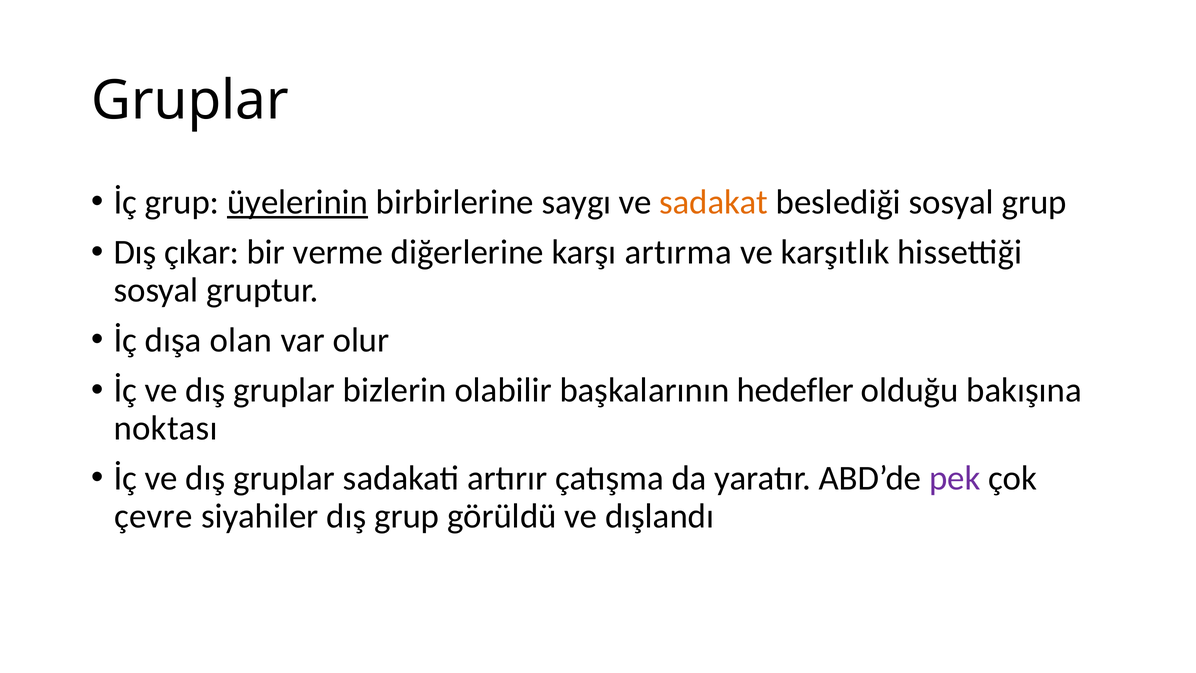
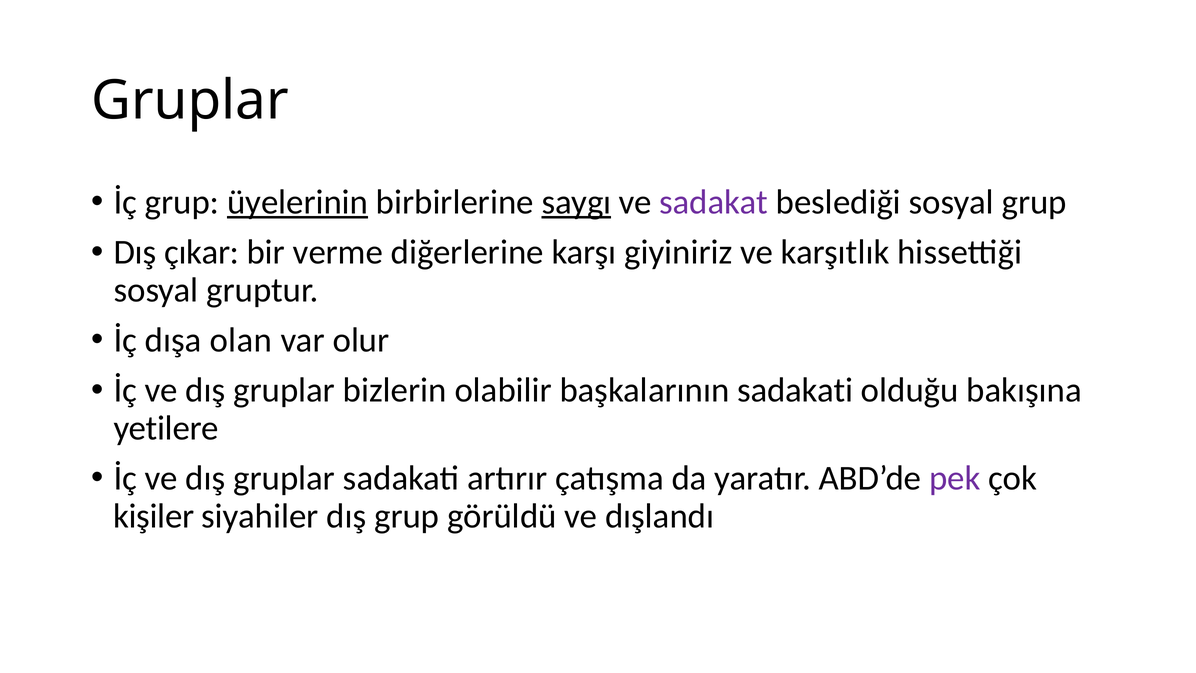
saygı underline: none -> present
sadakat colour: orange -> purple
artırma: artırma -> giyiniriz
başkalarının hedefler: hedefler -> sadakati
noktası: noktası -> yetilere
çevre: çevre -> kişiler
